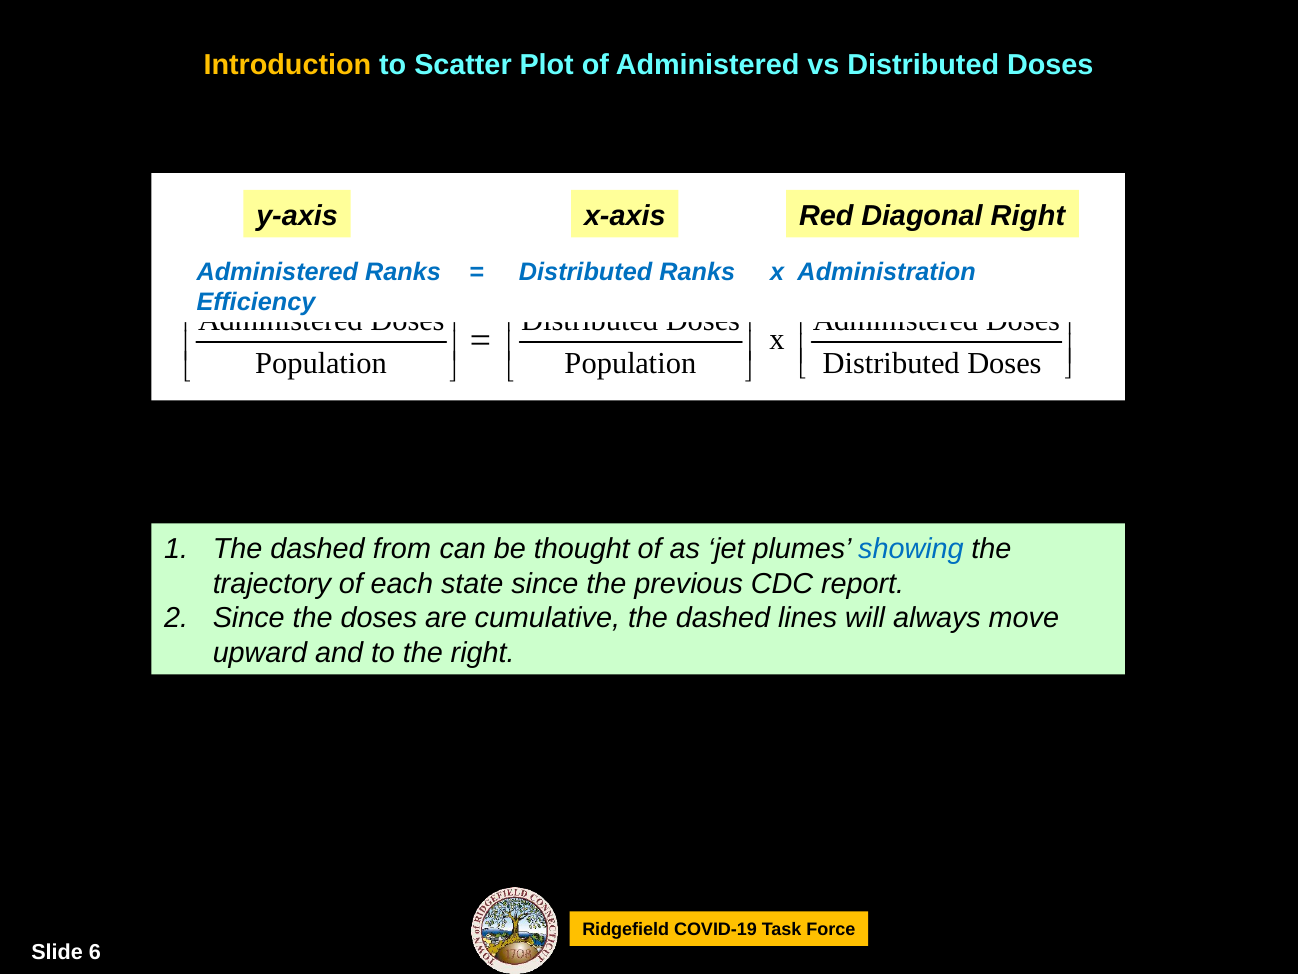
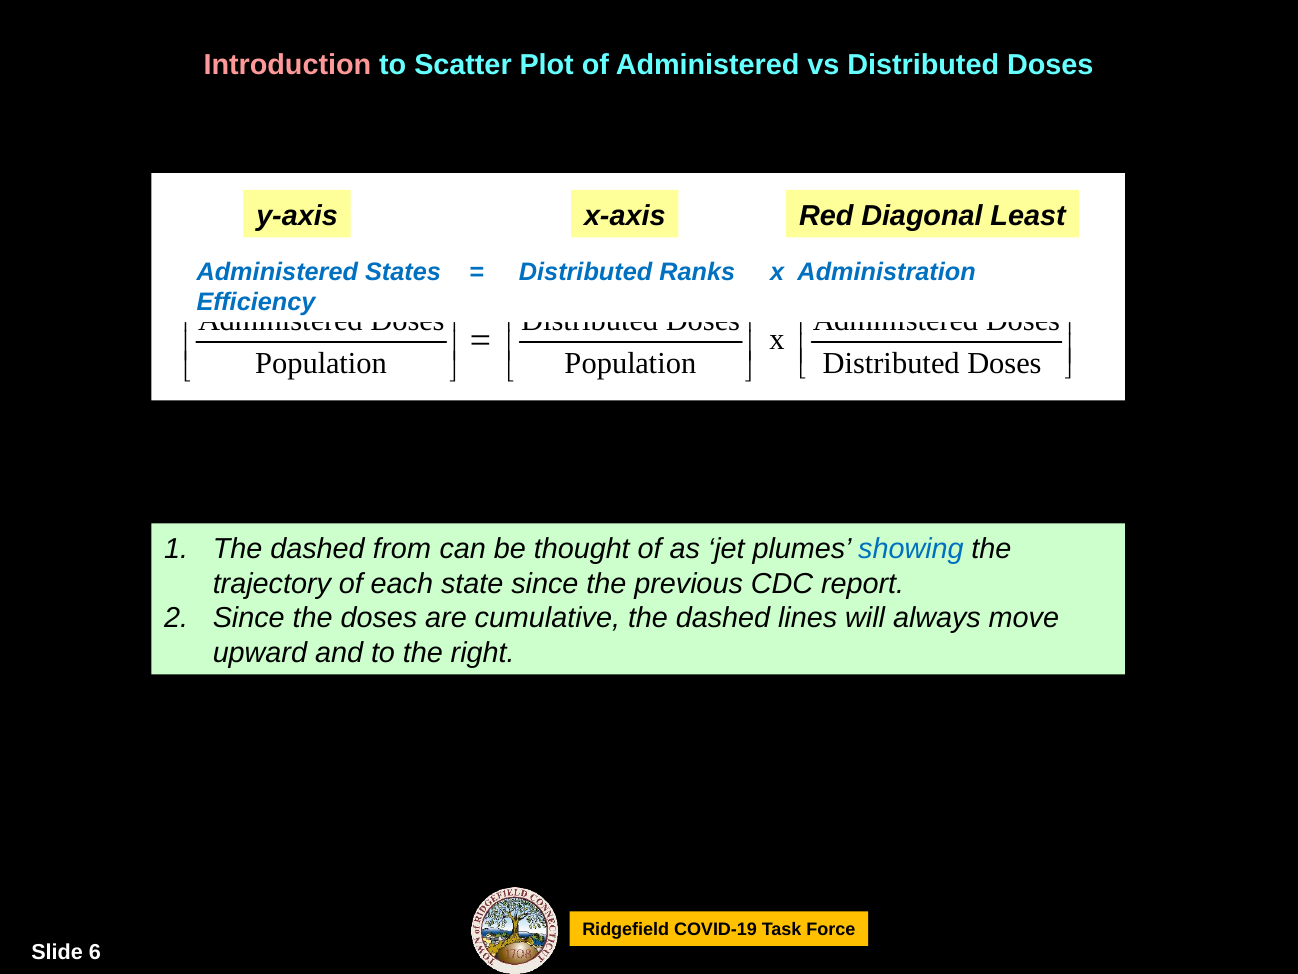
Introduction colour: yellow -> pink
Diagonal Right: Right -> Least
Administered Ranks: Ranks -> States
